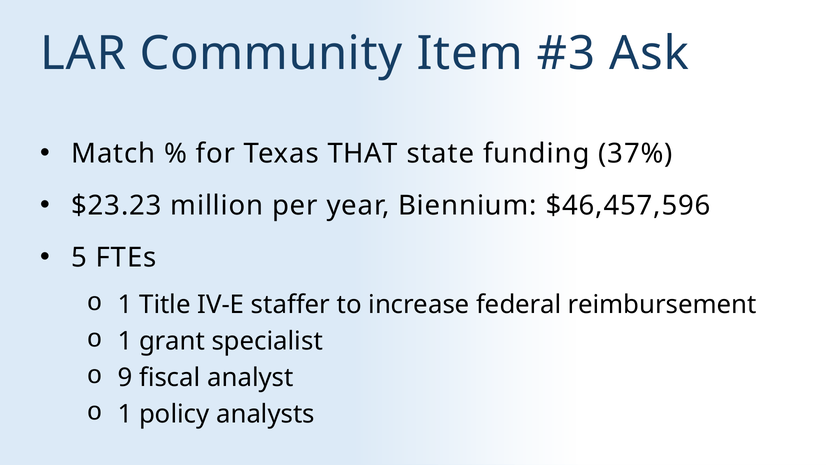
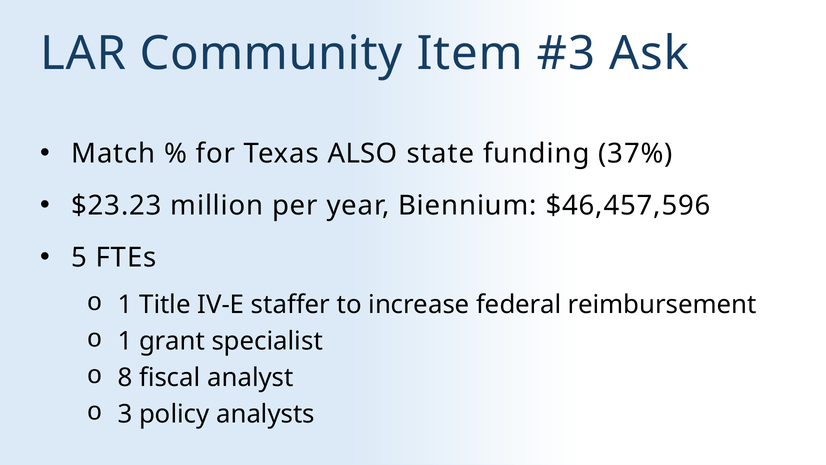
THAT: THAT -> ALSO
9: 9 -> 8
1 at (125, 414): 1 -> 3
